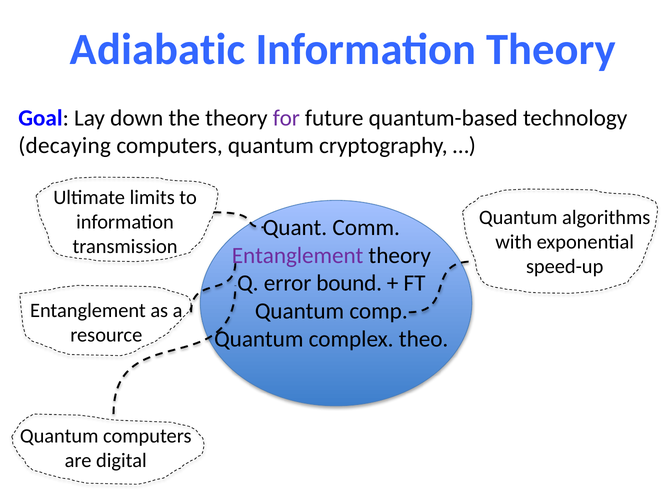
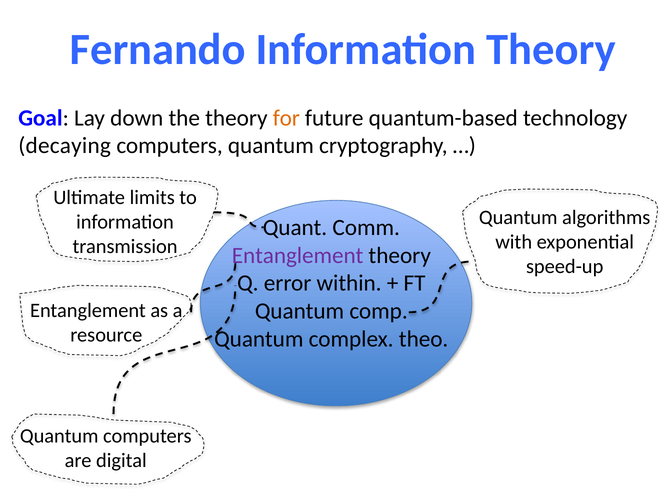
Adiabatic: Adiabatic -> Fernando
for colour: purple -> orange
bound: bound -> within
